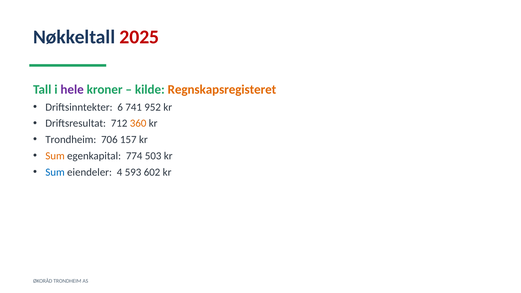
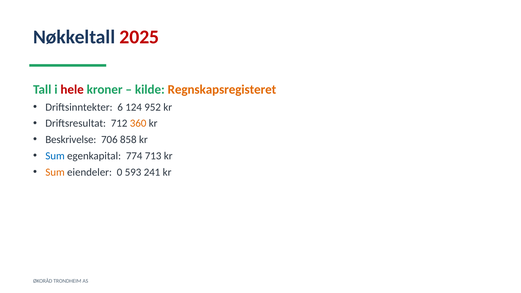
hele colour: purple -> red
741: 741 -> 124
Trondheim at (71, 140): Trondheim -> Beskrivelse
157: 157 -> 858
Sum at (55, 156) colour: orange -> blue
503: 503 -> 713
Sum at (55, 172) colour: blue -> orange
4: 4 -> 0
602: 602 -> 241
